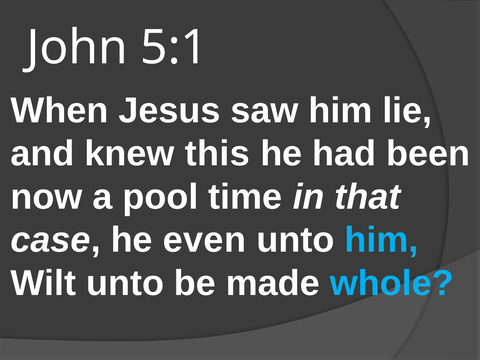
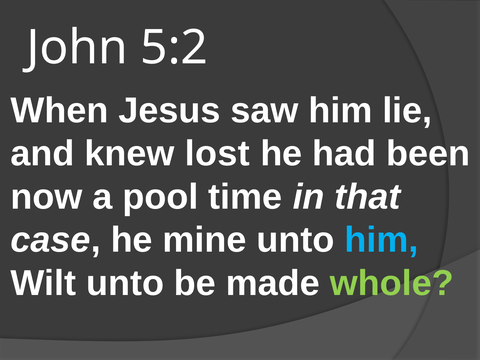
5:1: 5:1 -> 5:2
this: this -> lost
even: even -> mine
whole colour: light blue -> light green
